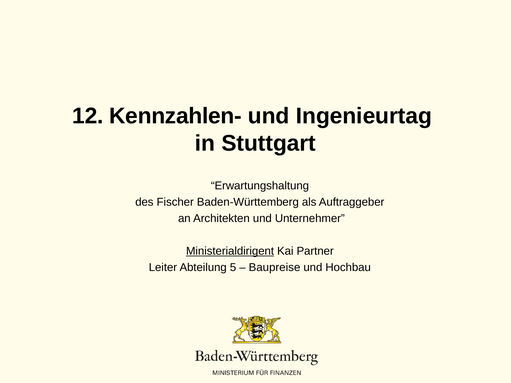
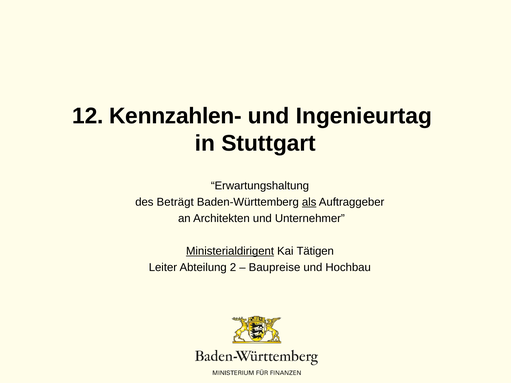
Fischer: Fischer -> Beträgt
als underline: none -> present
Partner: Partner -> Tätigen
5: 5 -> 2
